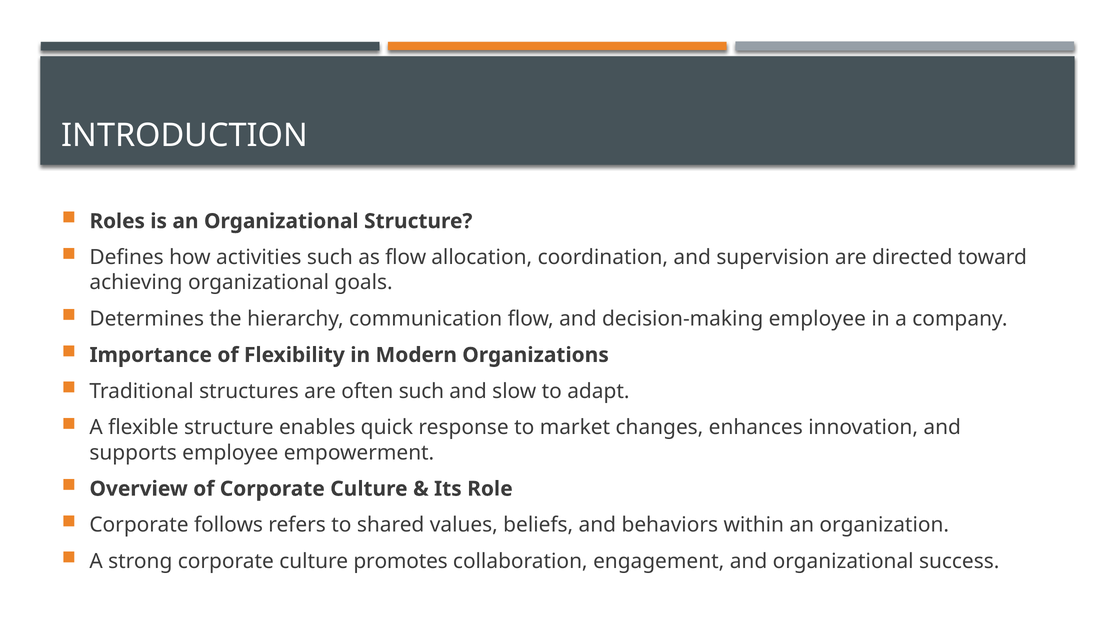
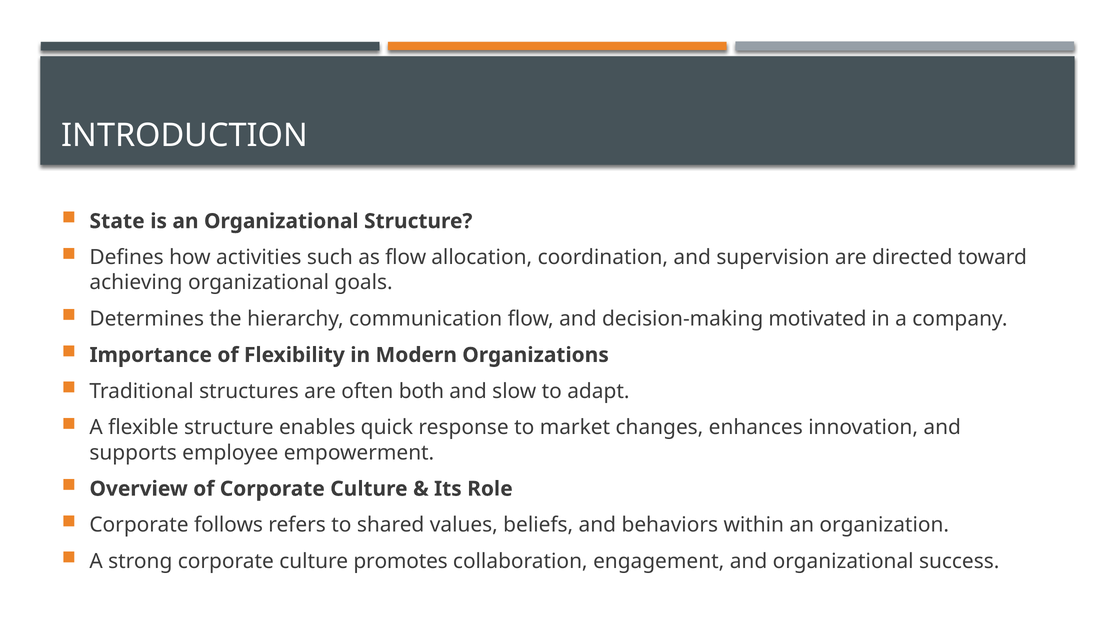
Roles: Roles -> State
decision-making employee: employee -> motivated
often such: such -> both
